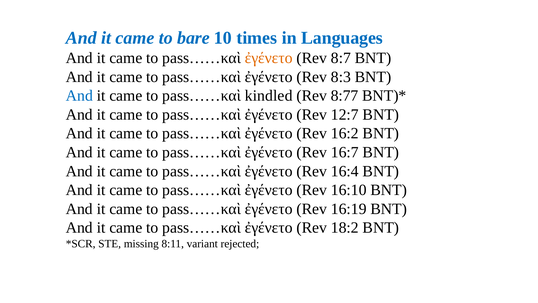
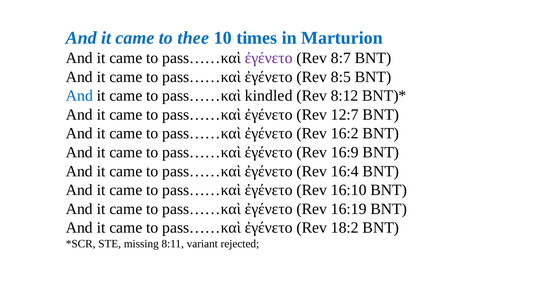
bare: bare -> thee
Languages: Languages -> Marturion
ἐγένετο at (269, 58) colour: orange -> purple
8:3: 8:3 -> 8:5
8:77: 8:77 -> 8:12
16:7: 16:7 -> 16:9
